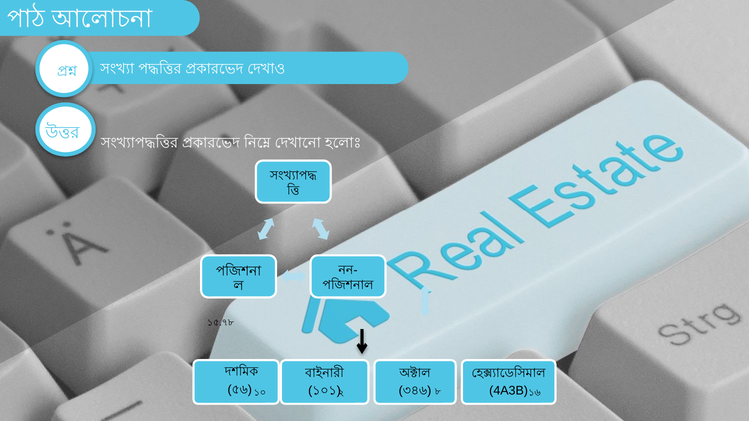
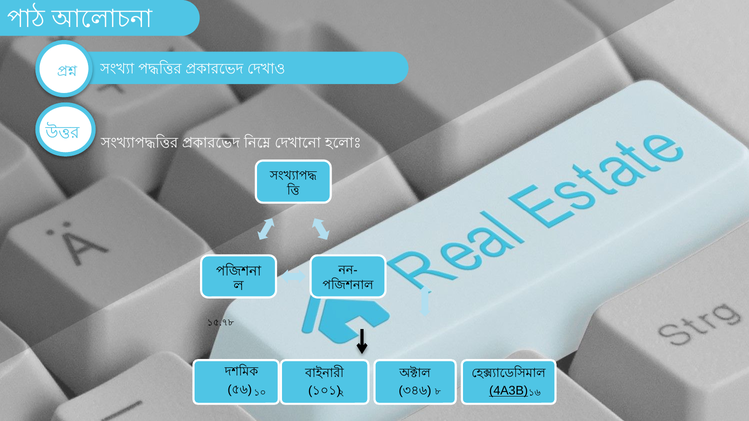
4A3B underline: none -> present
